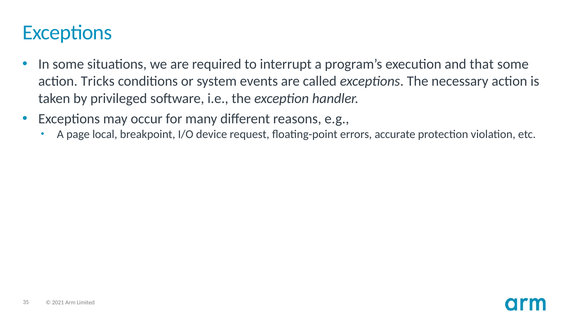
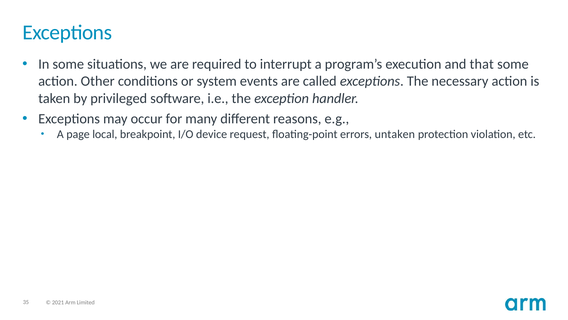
Tricks: Tricks -> Other
accurate: accurate -> untaken
